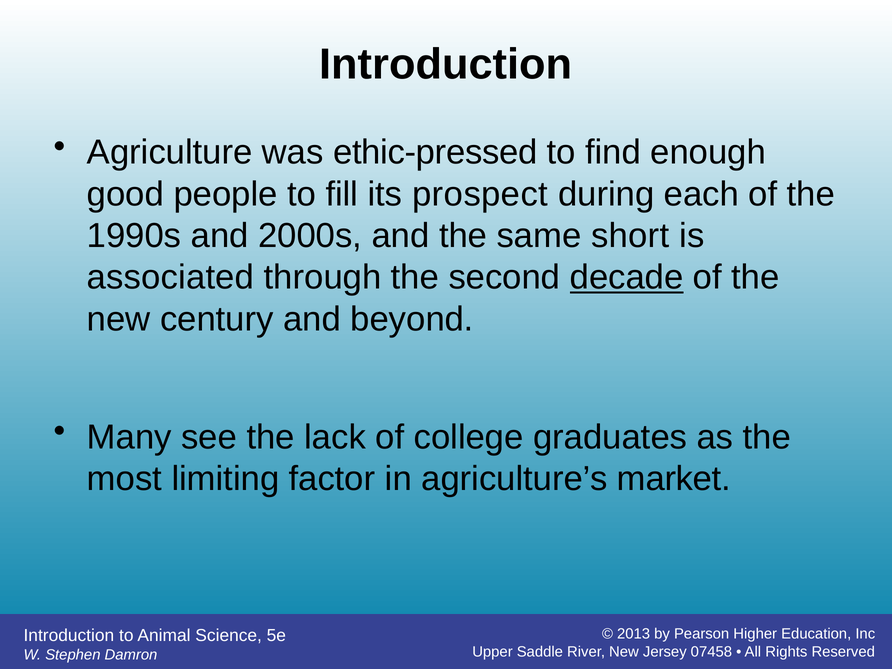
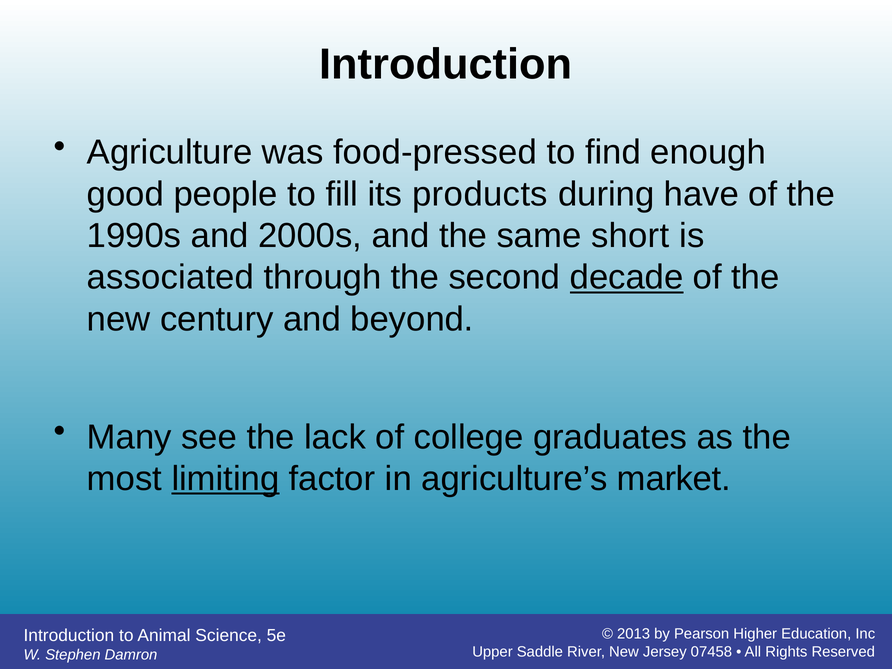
ethic-pressed: ethic-pressed -> food-pressed
prospect: prospect -> products
each: each -> have
limiting underline: none -> present
